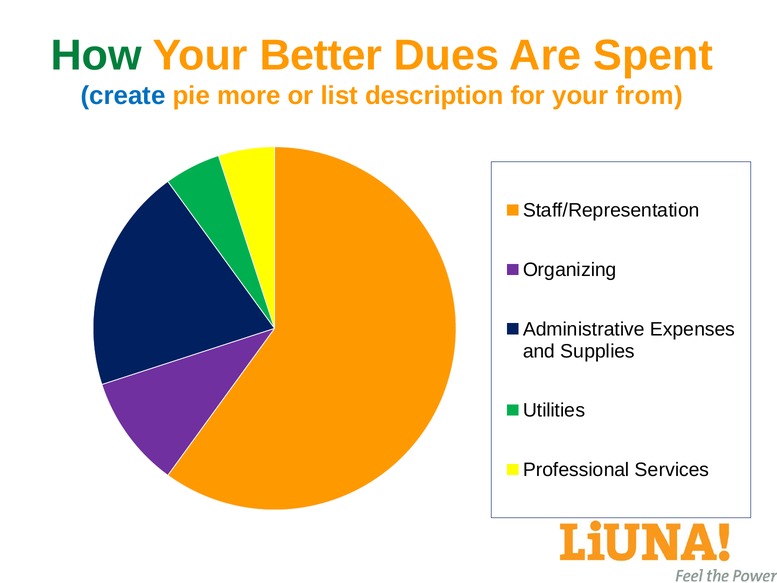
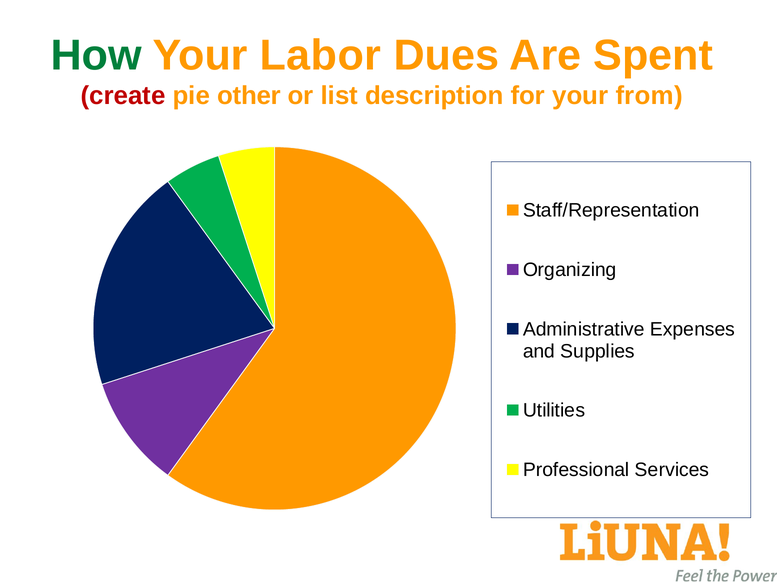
Better: Better -> Labor
create colour: blue -> red
more: more -> other
